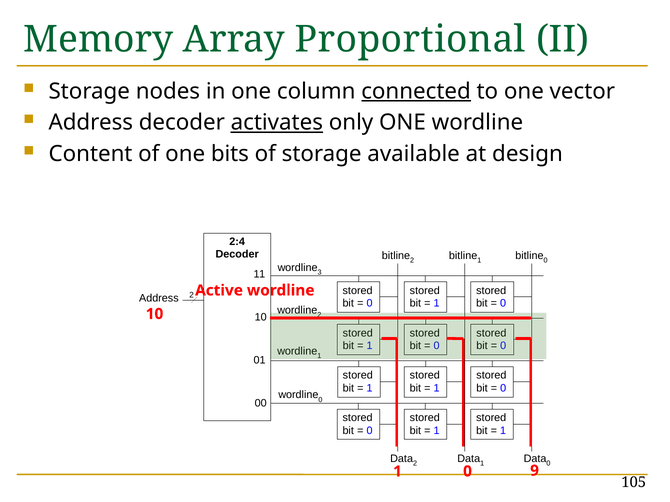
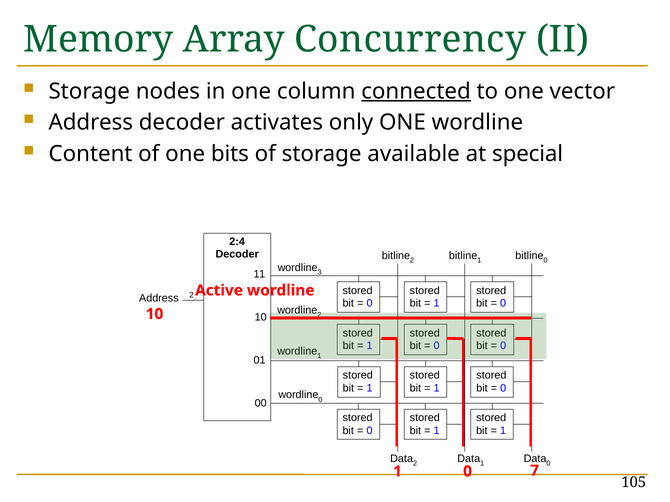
Proportional: Proportional -> Concurrency
activates underline: present -> none
design: design -> special
9: 9 -> 7
